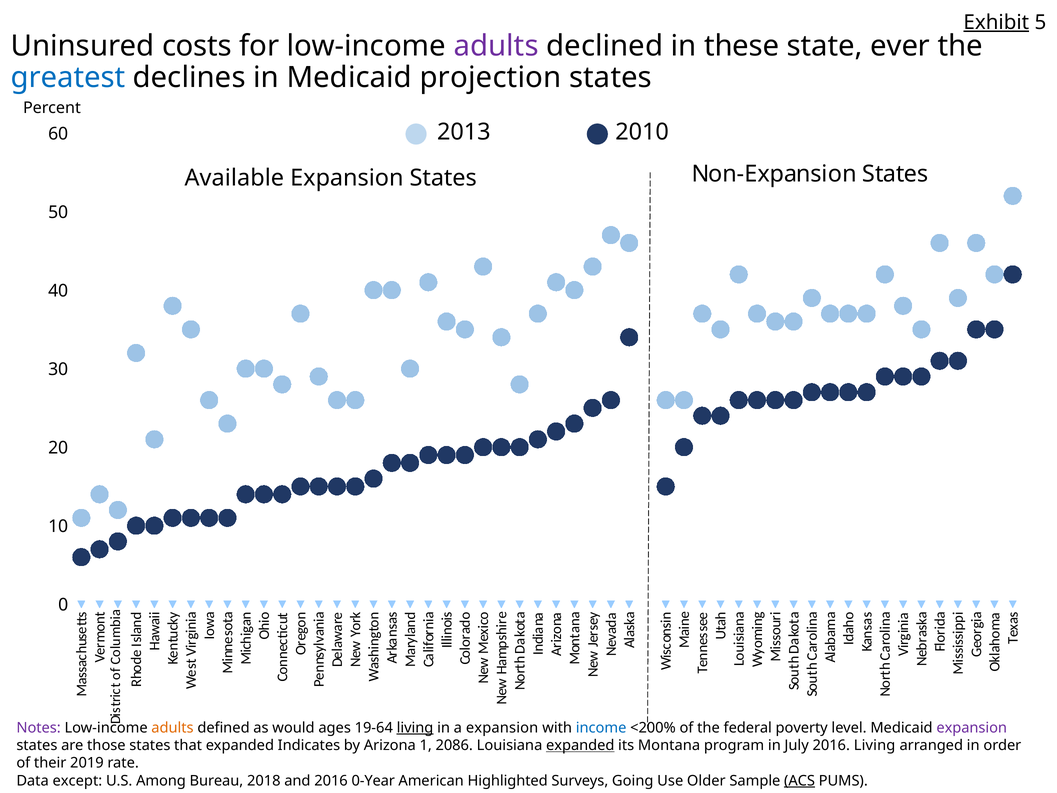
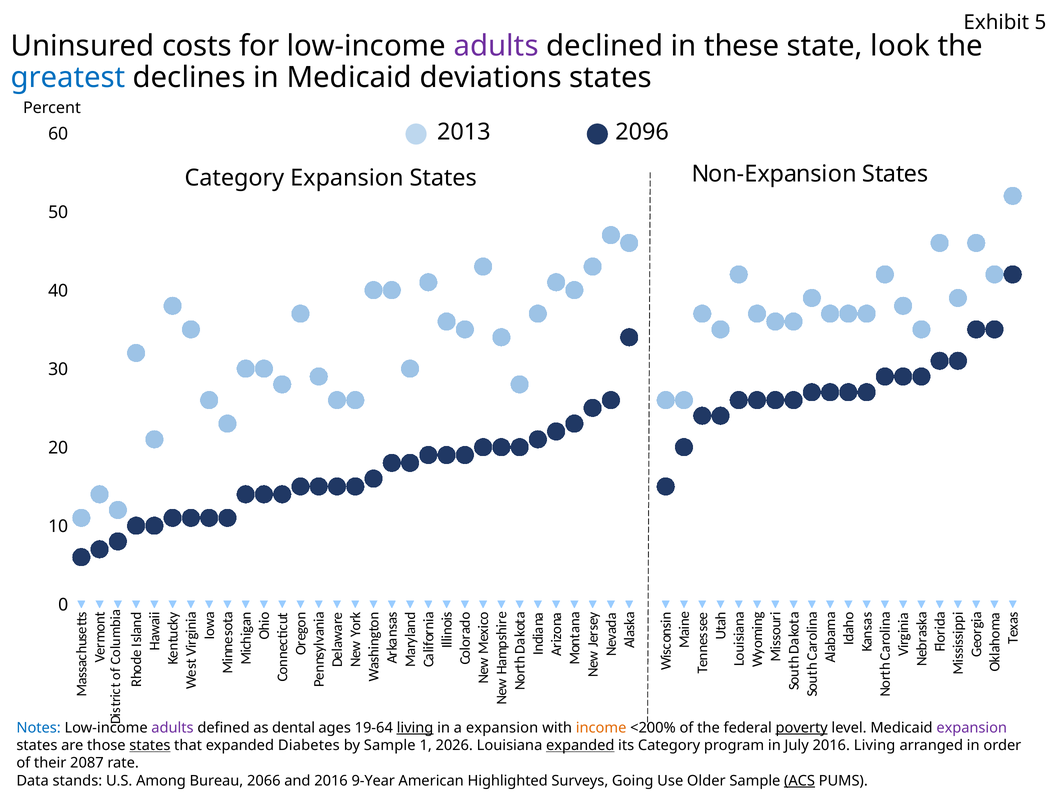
Exhibit underline: present -> none
ever: ever -> look
projection: projection -> deviations
2010: 2010 -> 2096
Available at (234, 178): Available -> Category
Notes colour: purple -> blue
adults at (172, 728) colour: orange -> purple
would: would -> dental
income colour: blue -> orange
poverty underline: none -> present
states at (150, 745) underline: none -> present
Indicates: Indicates -> Diabetes
by Arizona: Arizona -> Sample
2086: 2086 -> 2026
its Montana: Montana -> Category
2019: 2019 -> 2087
except: except -> stands
2018: 2018 -> 2066
0-Year: 0-Year -> 9-Year
